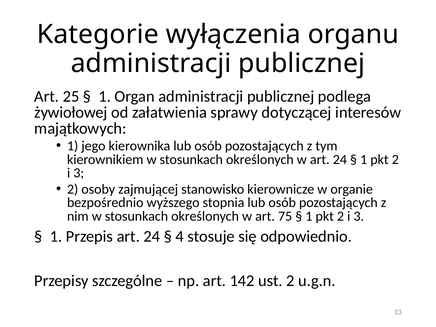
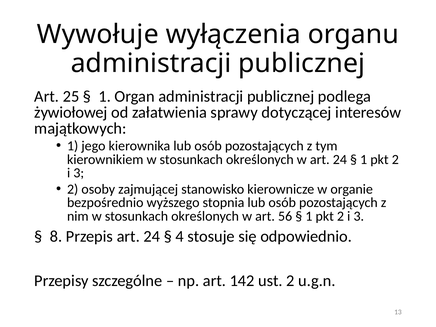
Kategorie: Kategorie -> Wywołuje
75: 75 -> 56
1 at (56, 236): 1 -> 8
